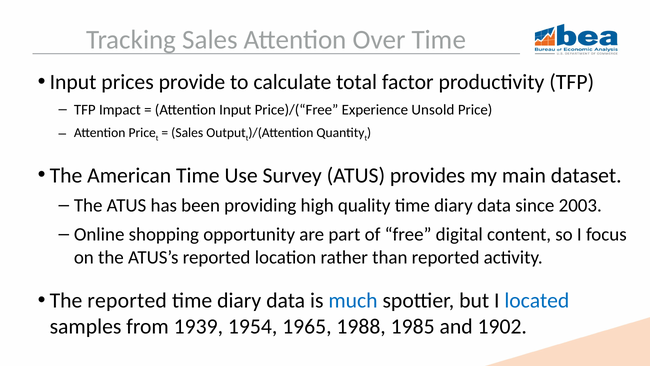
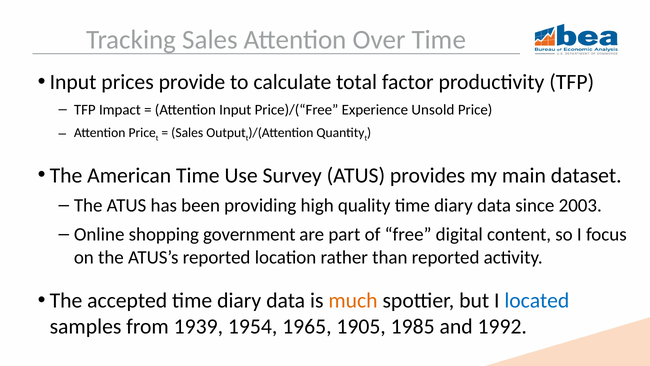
opportunity: opportunity -> government
The reported: reported -> accepted
much colour: blue -> orange
1988: 1988 -> 1905
1902: 1902 -> 1992
